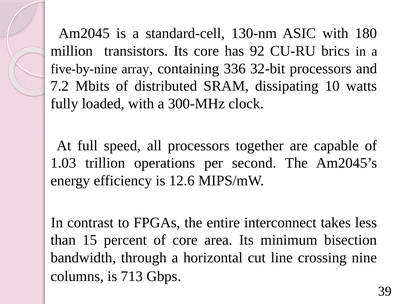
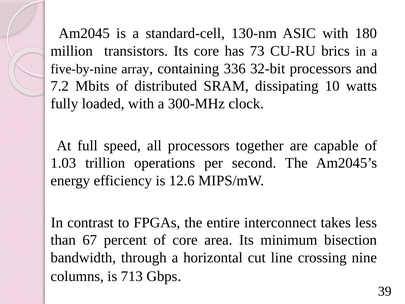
92: 92 -> 73
15: 15 -> 67
